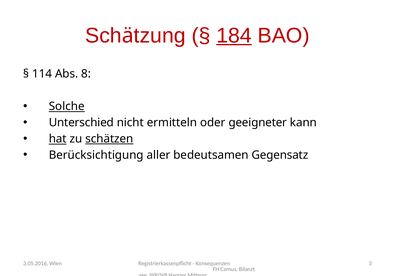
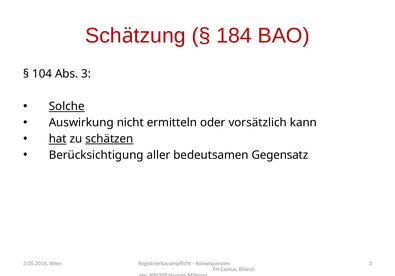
184 underline: present -> none
114: 114 -> 104
Abs 8: 8 -> 3
Unterschied: Unterschied -> Auswirkung
geeigneter: geeigneter -> vorsätzlich
